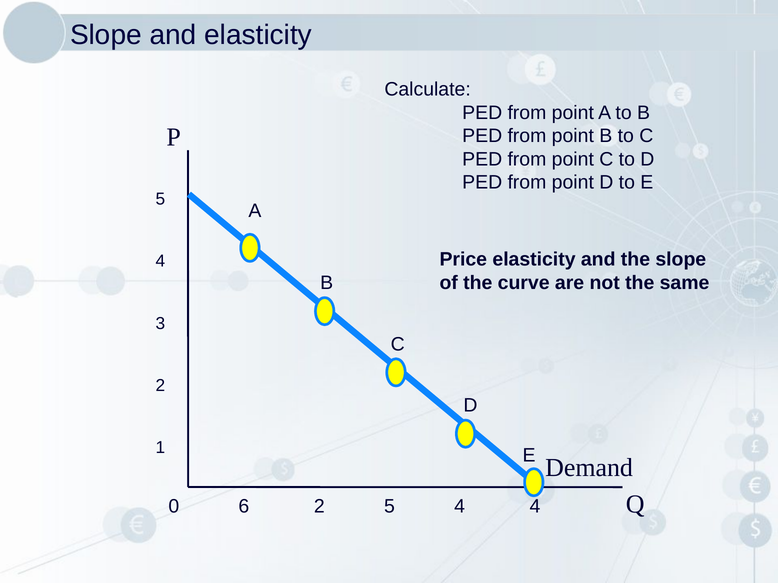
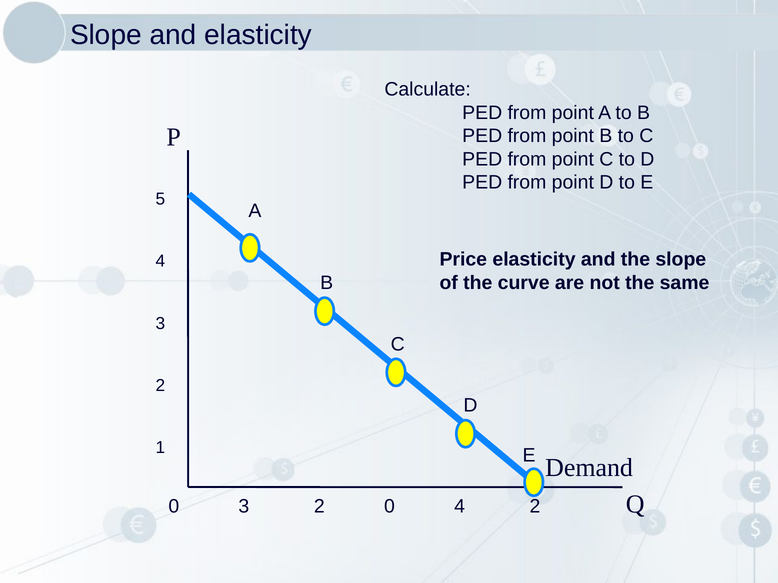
0 6: 6 -> 3
2 5: 5 -> 0
4 4: 4 -> 2
